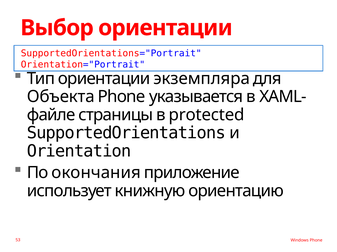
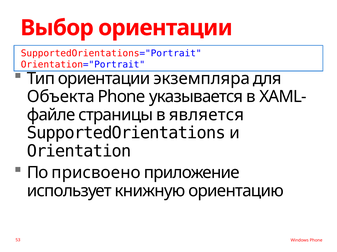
protected: protected -> является
окончания: окончания -> присвоено
